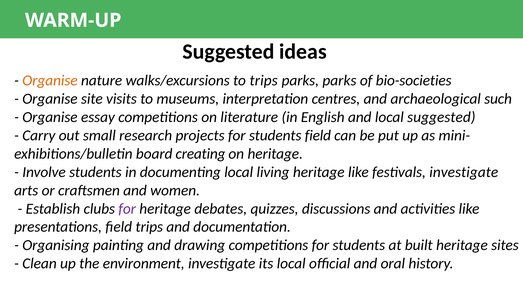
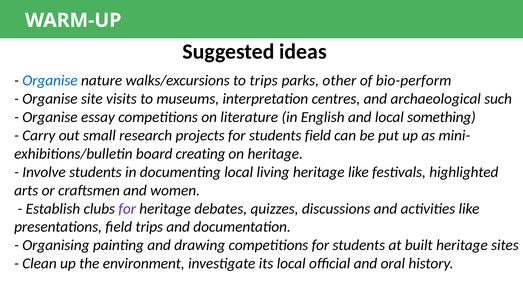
Organise at (50, 81) colour: orange -> blue
parks parks: parks -> other
bio-societies: bio-societies -> bio-perform
local suggested: suggested -> something
festivals investigate: investigate -> highlighted
